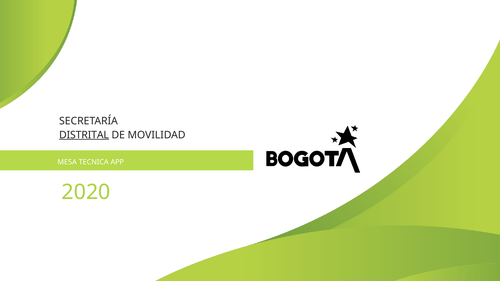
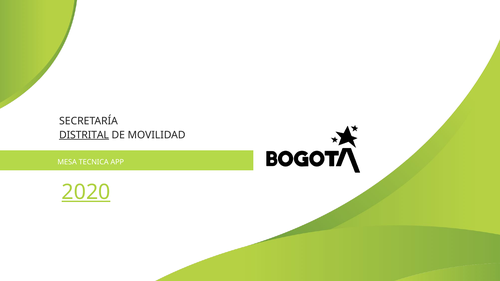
2020 underline: none -> present
